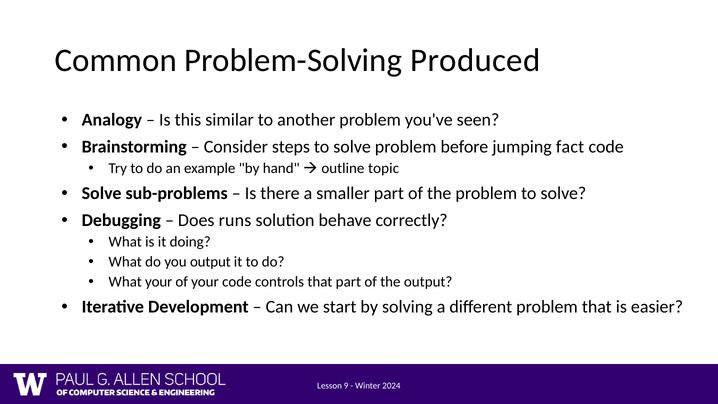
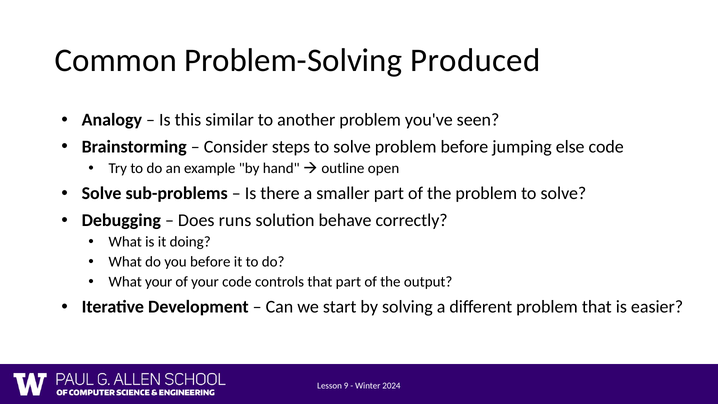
fact: fact -> else
topic: topic -> open
you output: output -> before
